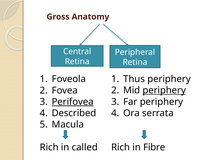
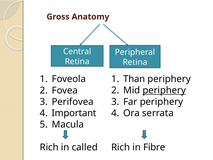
Thus: Thus -> Than
Perifovea underline: present -> none
Described: Described -> Important
